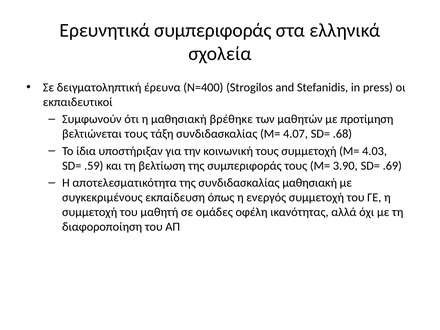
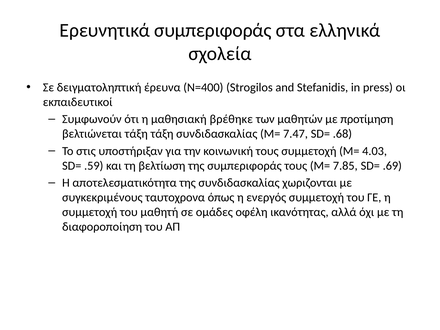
βελτιώνεται τους: τους -> τάξη
4.07: 4.07 -> 7.47
ίδια: ίδια -> στις
3.90: 3.90 -> 7.85
συνδιδασκαλίας μαθησιακή: μαθησιακή -> χωριζονται
εκπαίδευση: εκπαίδευση -> ταυτοχρονα
